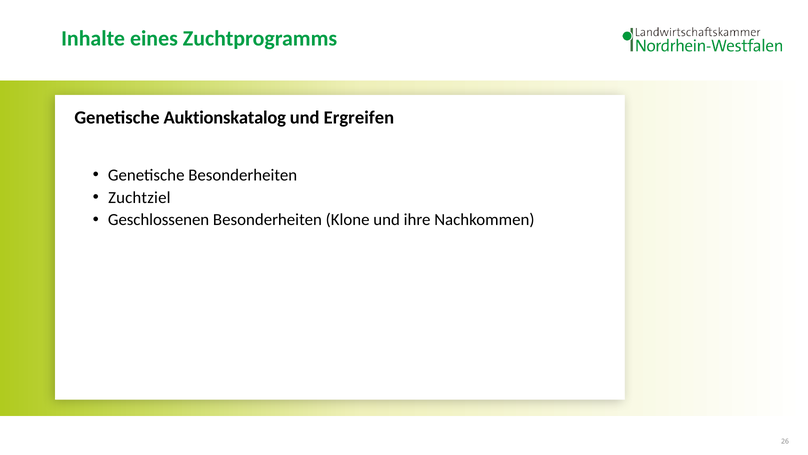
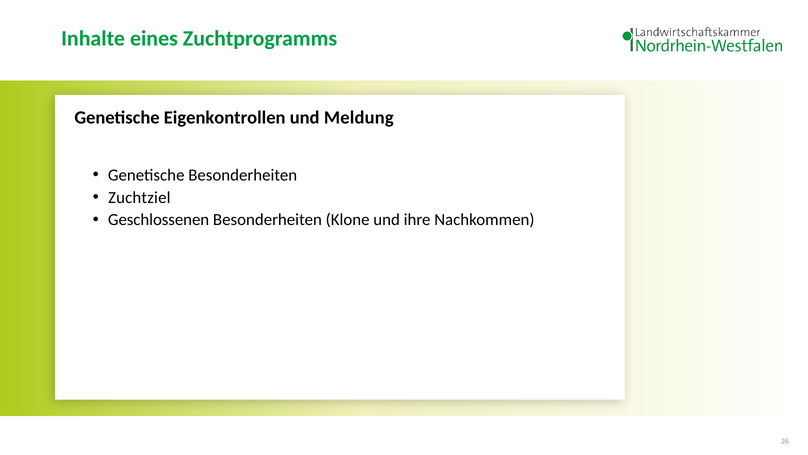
Auktionskatalog: Auktionskatalog -> Eigenkontrollen
Ergreifen: Ergreifen -> Meldung
